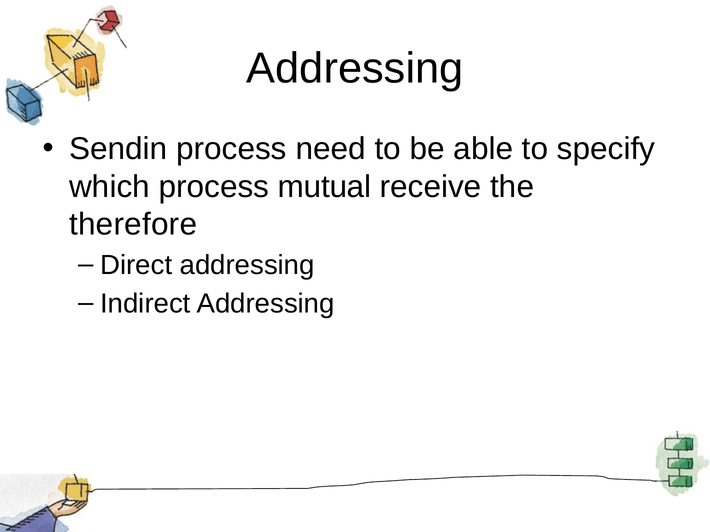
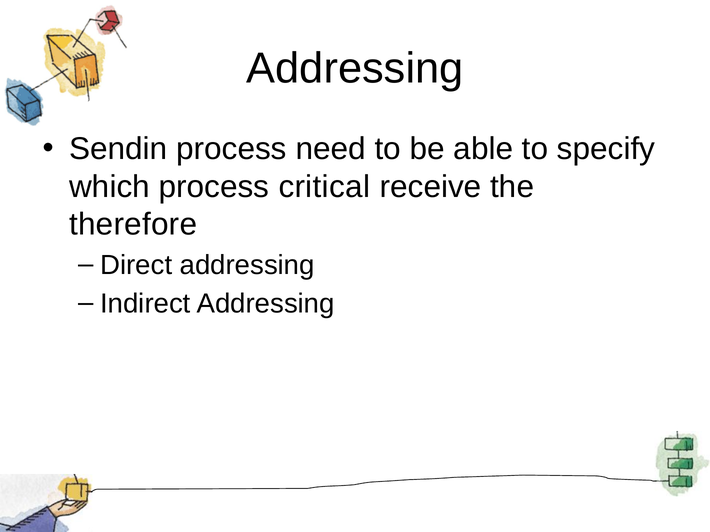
mutual: mutual -> critical
